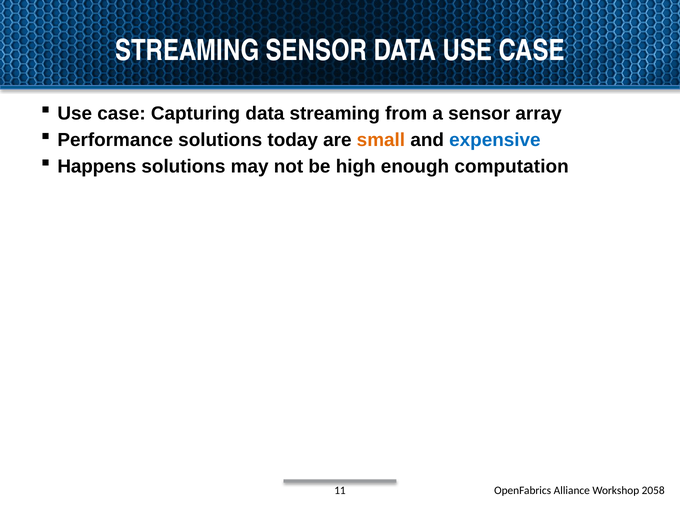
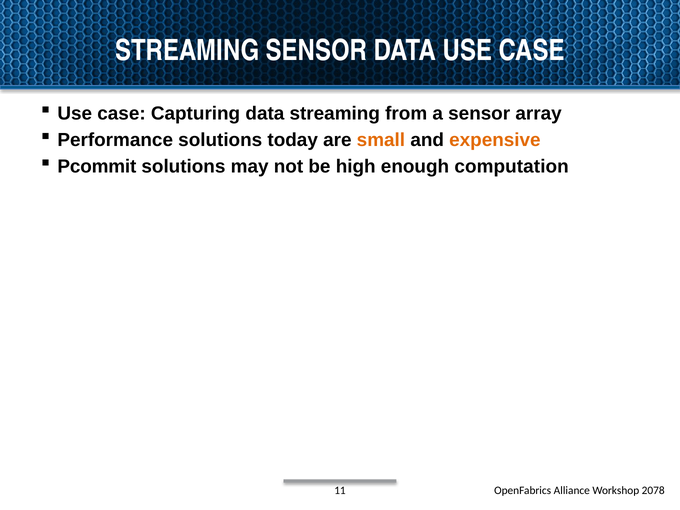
expensive colour: blue -> orange
Happens: Happens -> Pcommit
2058: 2058 -> 2078
